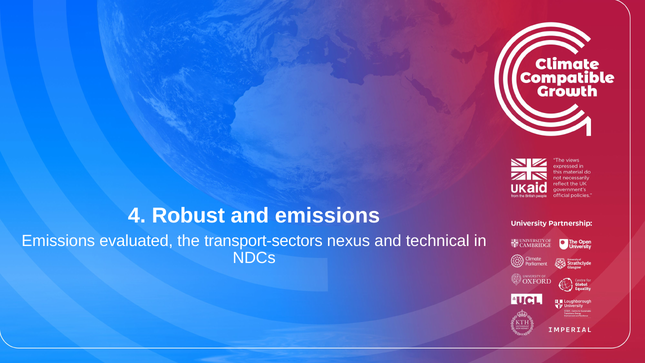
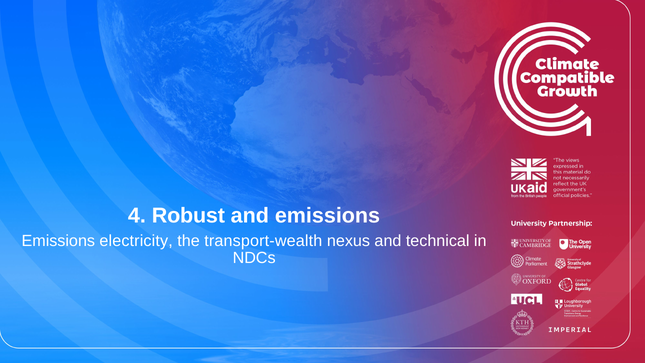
evaluated: evaluated -> electricity
transport-sectors: transport-sectors -> transport-wealth
